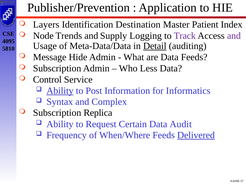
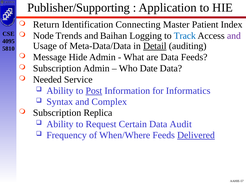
Publisher/Prevention: Publisher/Prevention -> Publisher/Supporting
Layers: Layers -> Return
Destination: Destination -> Connecting
Supply: Supply -> Baihan
Track colour: purple -> blue
Less: Less -> Date
Control: Control -> Needed
Ability at (60, 91) underline: present -> none
Post underline: none -> present
